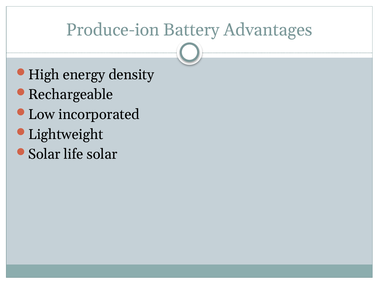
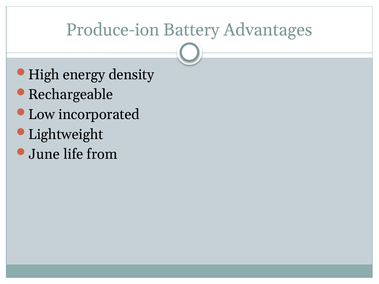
Solar at (44, 154): Solar -> June
life solar: solar -> from
